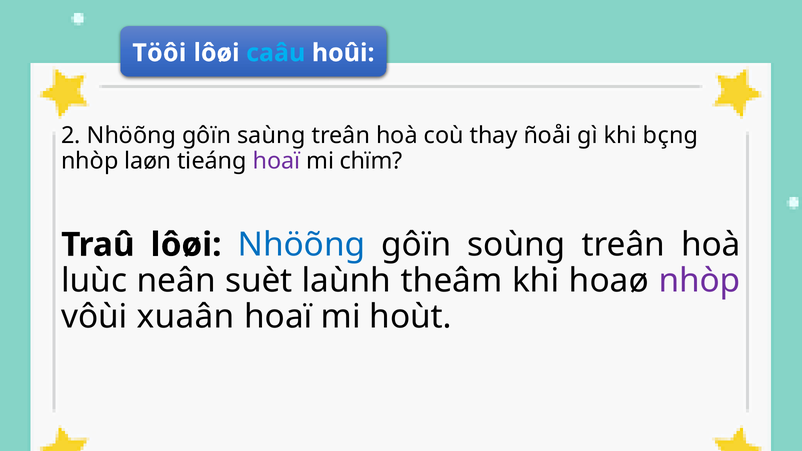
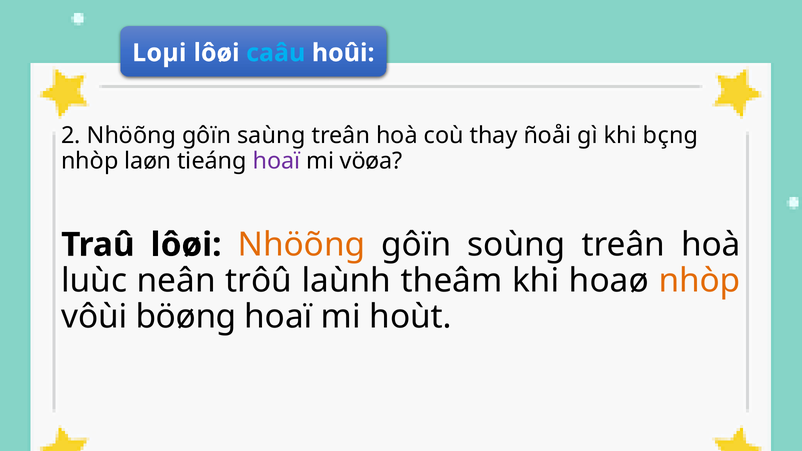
Töôi: Töôi -> Loµi
chïm: chïm -> vöøa
Nhöõng at (302, 245) colour: blue -> orange
suèt: suèt -> trôû
nhòp at (700, 281) colour: purple -> orange
xuaân: xuaân -> böøng
